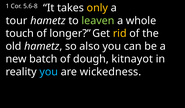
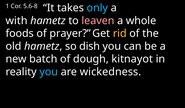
only colour: yellow -> light blue
tour: tour -> with
leaven colour: light green -> pink
touch: touch -> foods
longer: longer -> prayer
also: also -> dish
